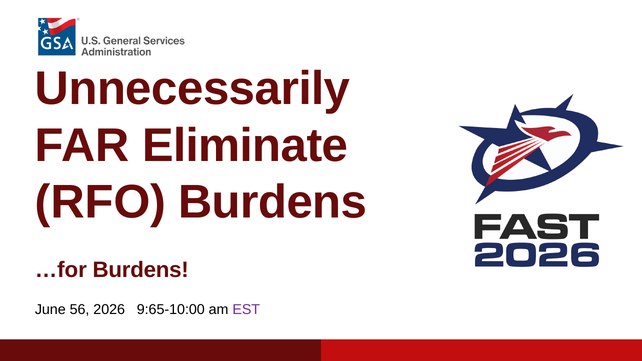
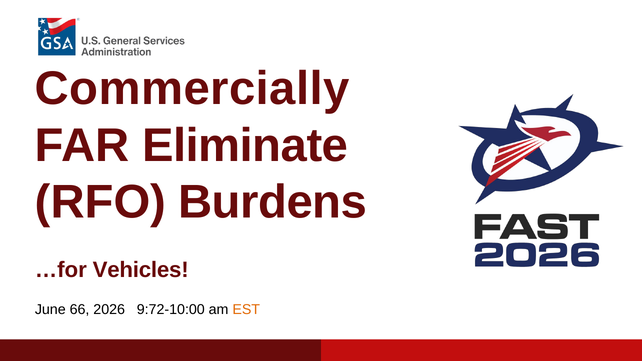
Unnecessarily: Unnecessarily -> Commercially
…for Burdens: Burdens -> Vehicles
56: 56 -> 66
9:65-10:00: 9:65-10:00 -> 9:72-10:00
EST colour: purple -> orange
